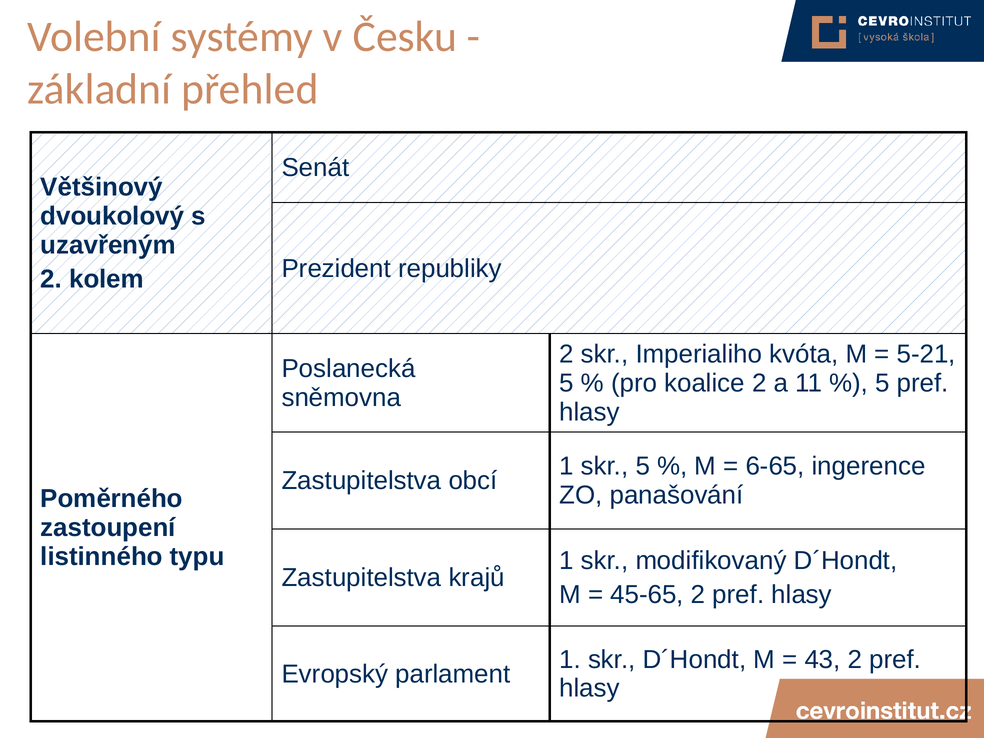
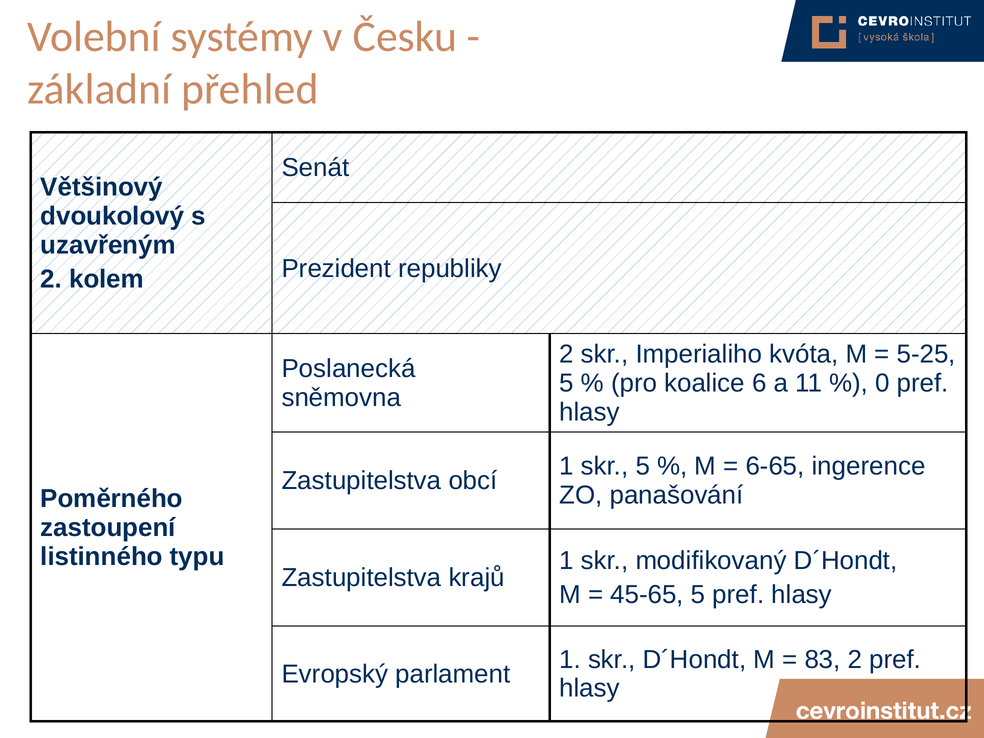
5-21: 5-21 -> 5-25
koalice 2: 2 -> 6
5 at (883, 383): 5 -> 0
45-65 2: 2 -> 5
43: 43 -> 83
